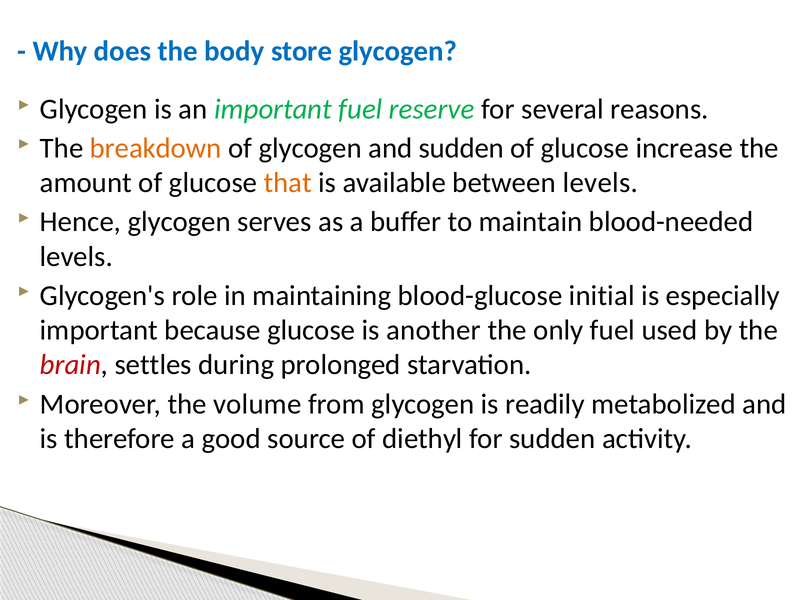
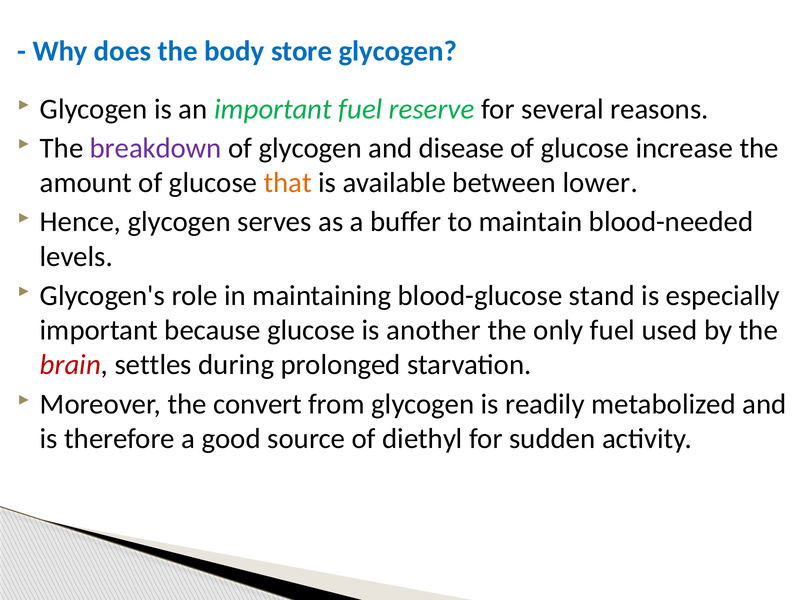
breakdown colour: orange -> purple
and sudden: sudden -> disease
between levels: levels -> lower
initial: initial -> stand
volume: volume -> convert
